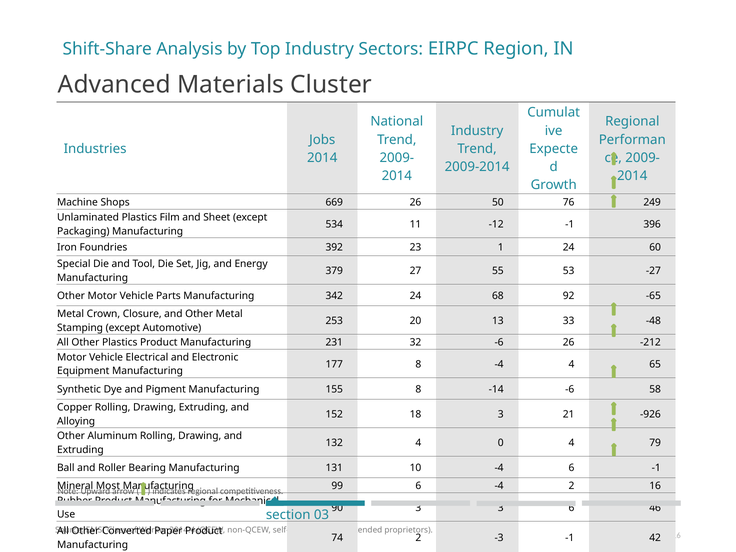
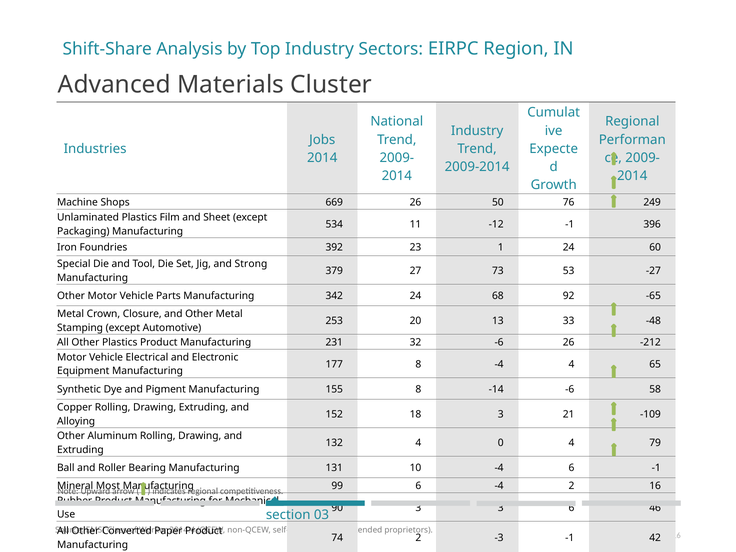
Energy: Energy -> Strong
55: 55 -> 73
-926: -926 -> -109
